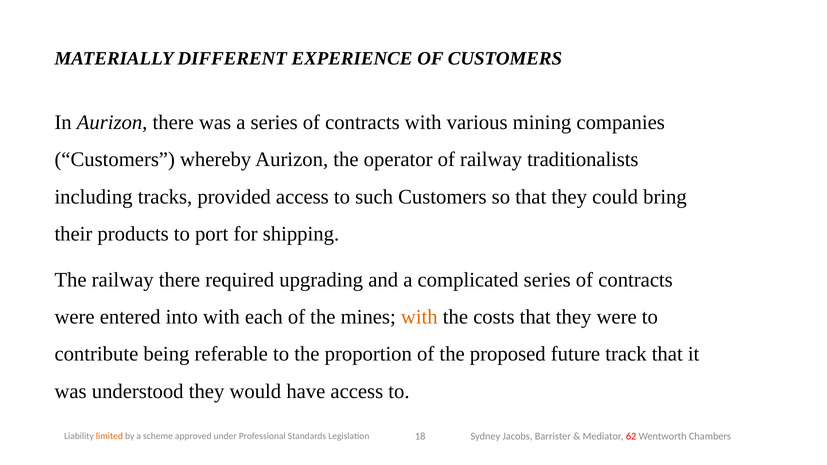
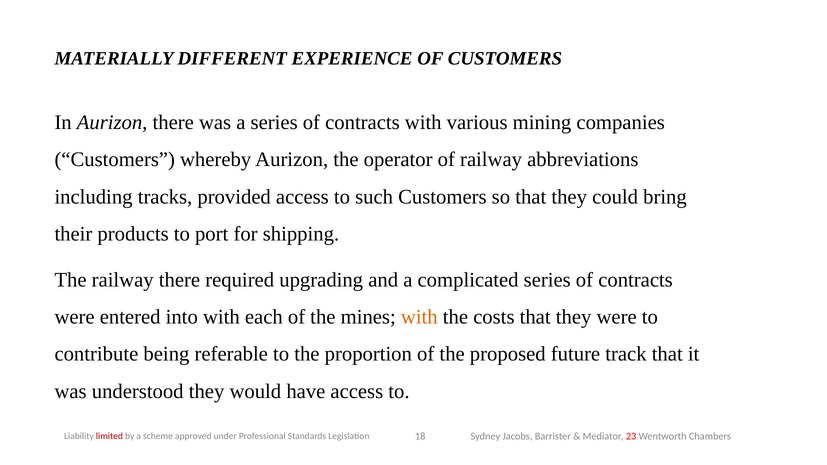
traditionalists: traditionalists -> abbreviations
limited colour: orange -> red
62: 62 -> 23
